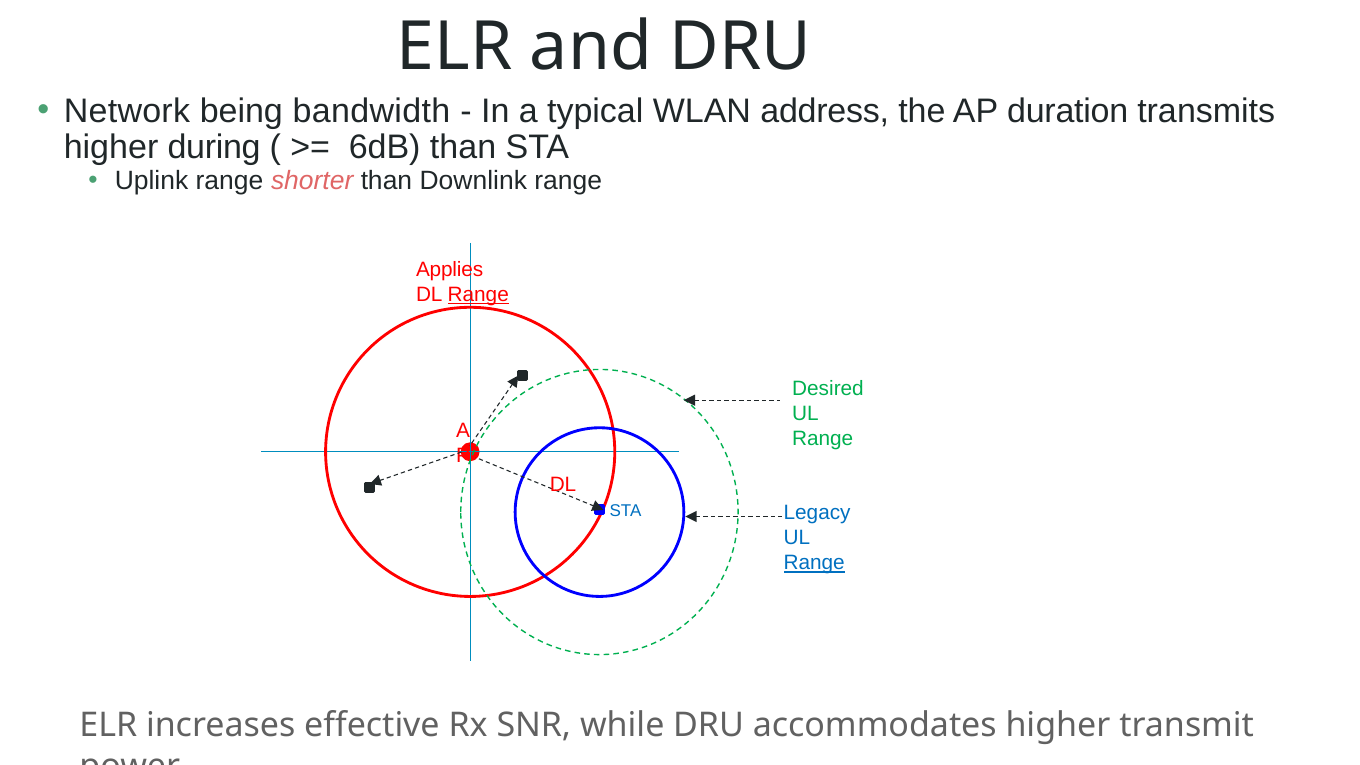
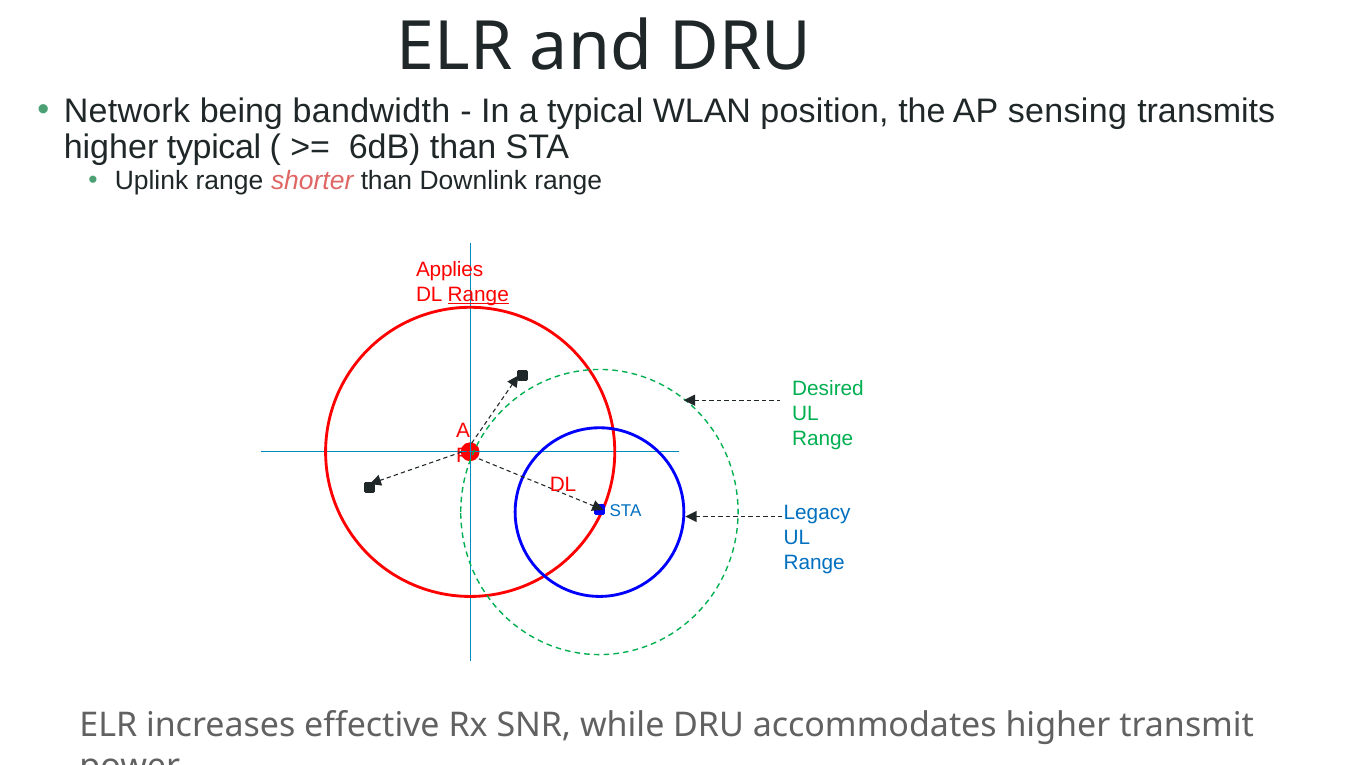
address: address -> position
duration: duration -> sensing
higher during: during -> typical
Range at (814, 563) underline: present -> none
